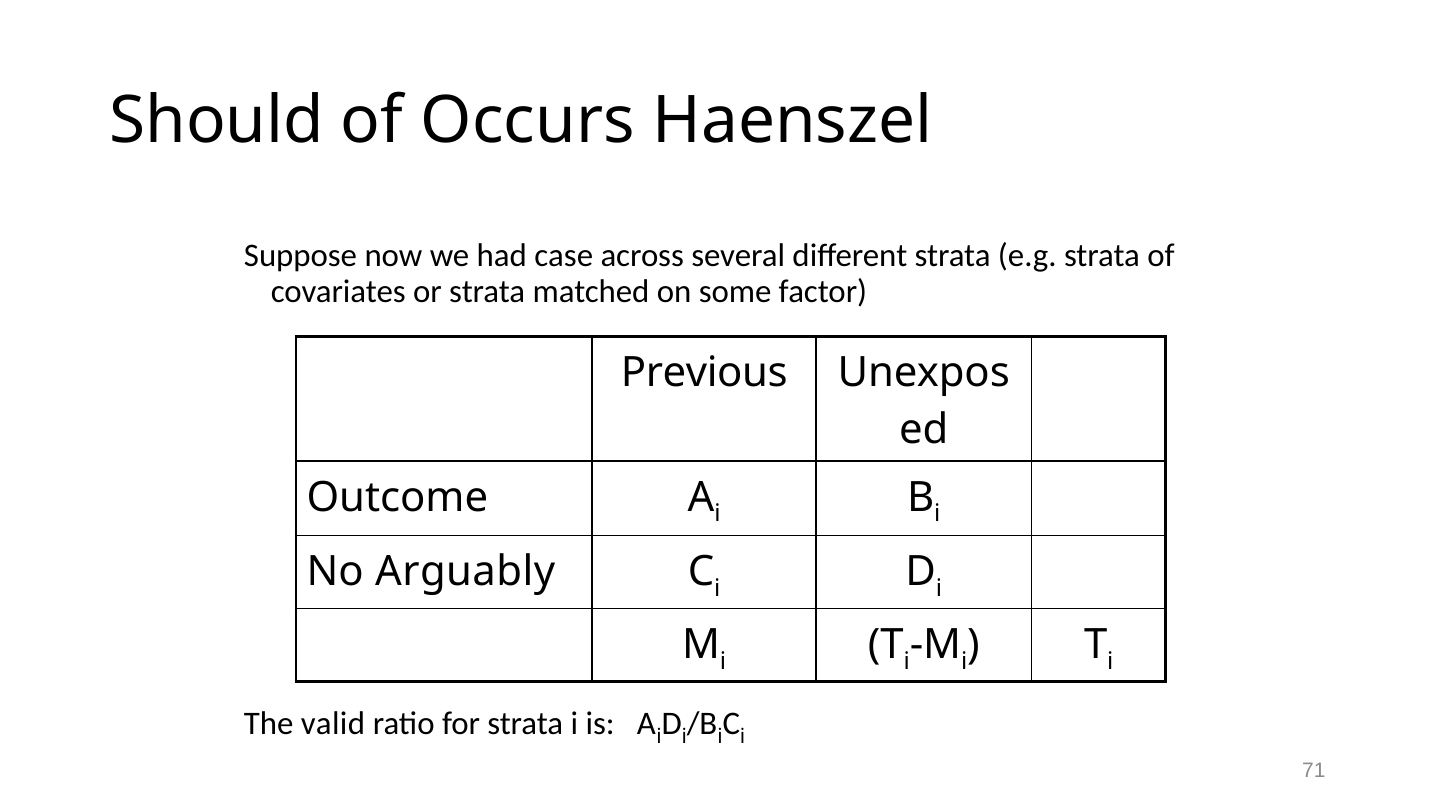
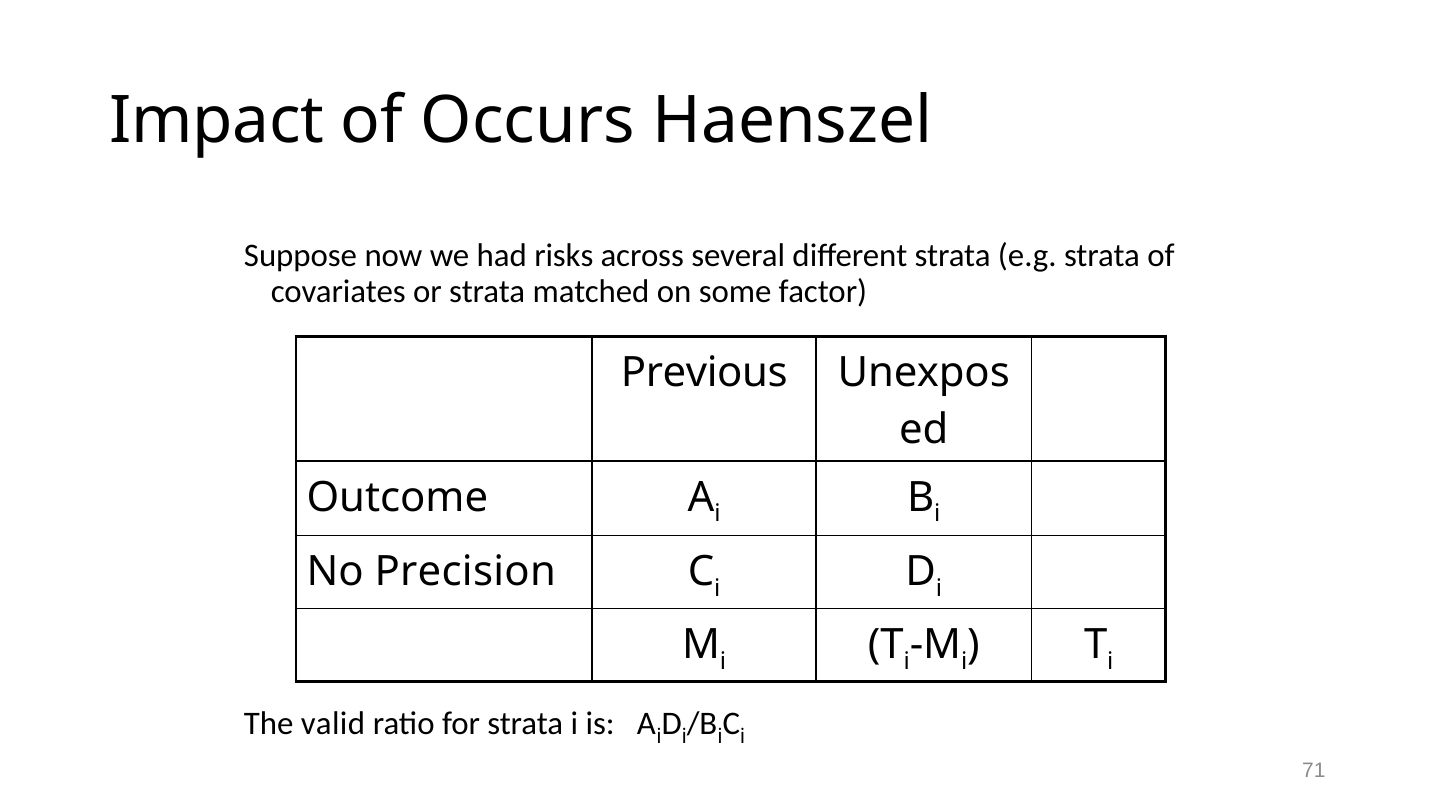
Should: Should -> Impact
case: case -> risks
Arguably: Arguably -> Precision
